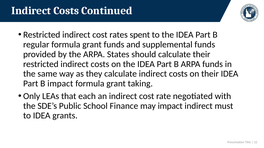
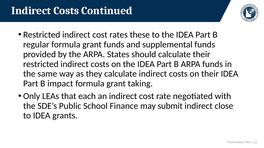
spent: spent -> these
may impact: impact -> submit
must: must -> close
